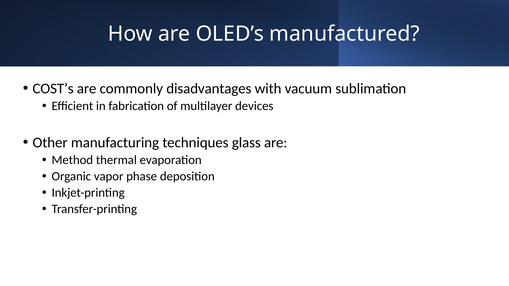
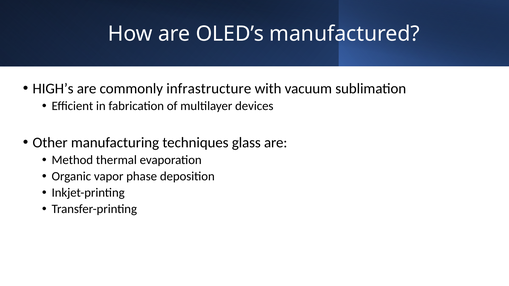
COST’s: COST’s -> HIGH’s
disadvantages: disadvantages -> infrastructure
